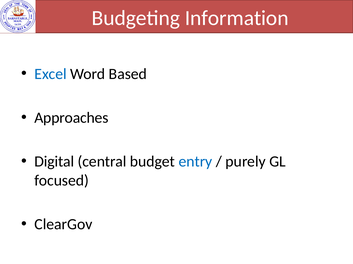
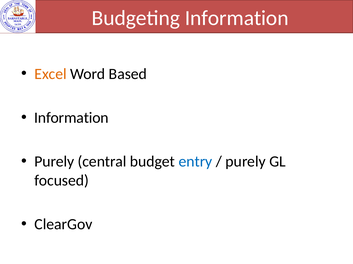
Excel colour: blue -> orange
Approaches at (71, 118): Approaches -> Information
Digital at (54, 162): Digital -> Purely
